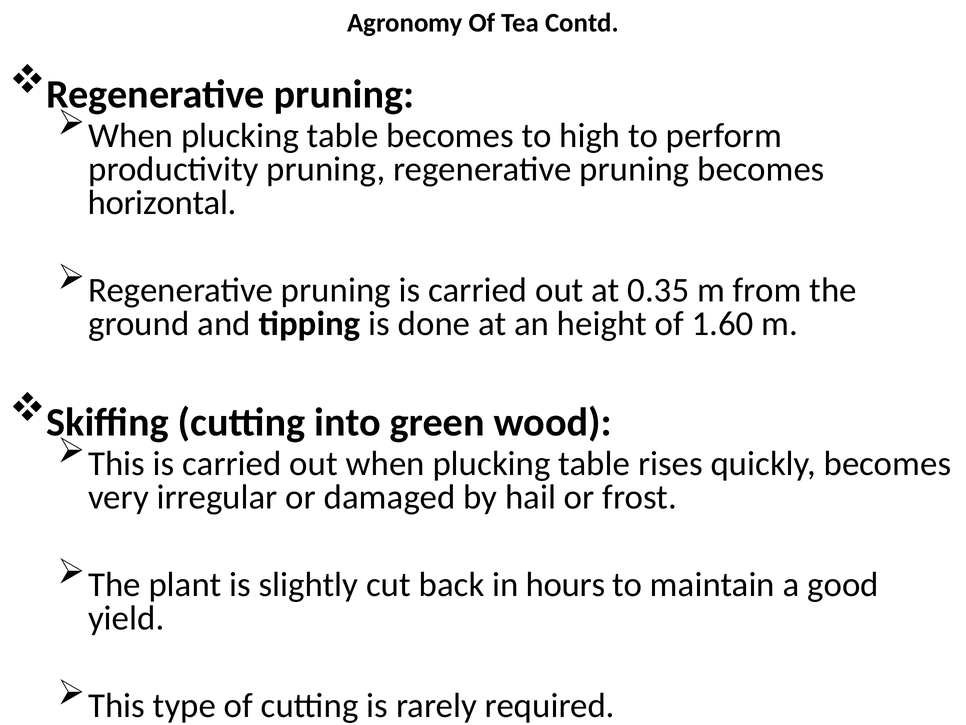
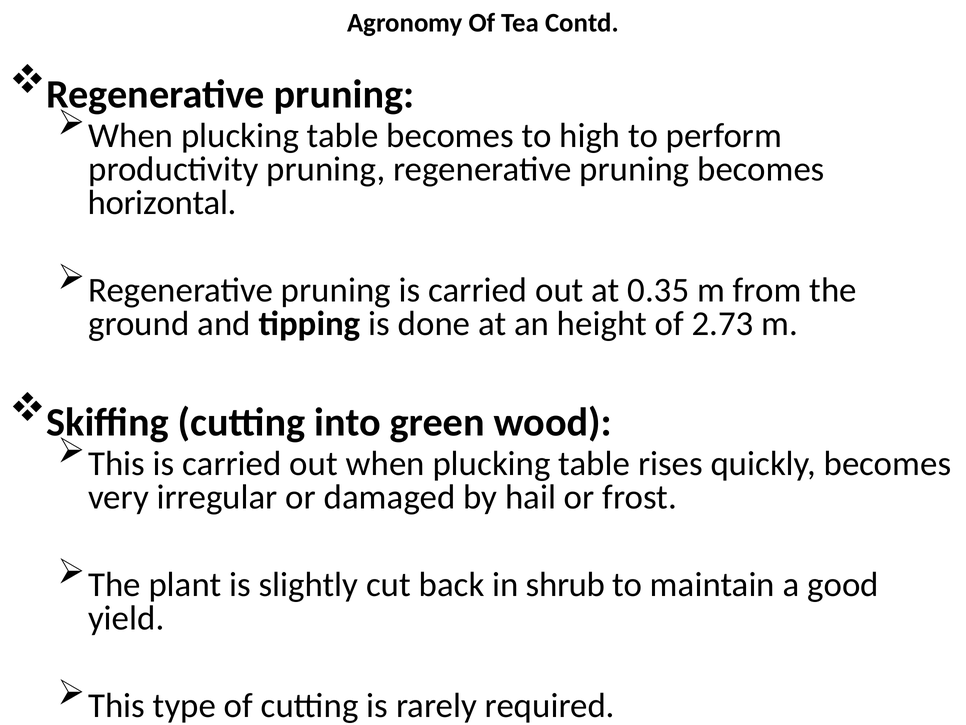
1.60: 1.60 -> 2.73
hours: hours -> shrub
